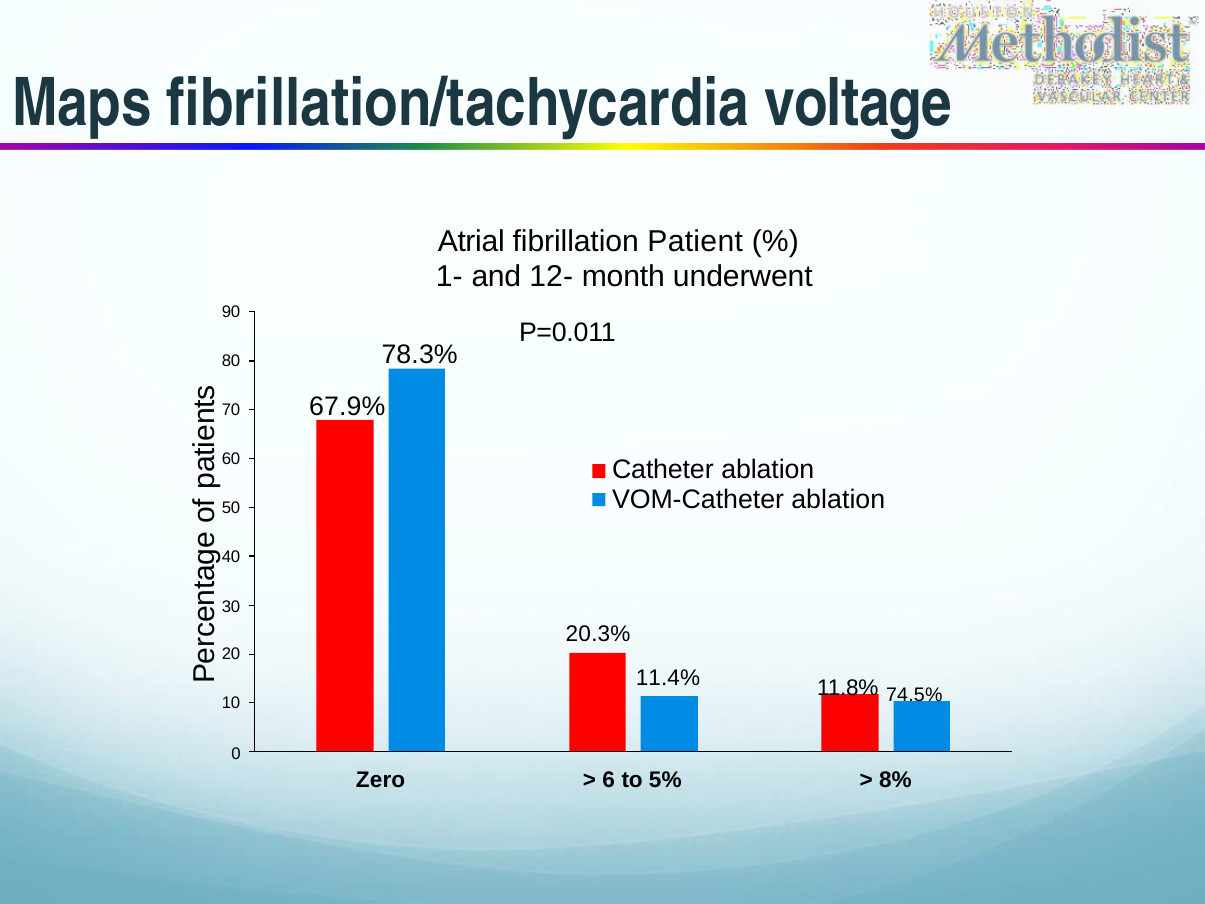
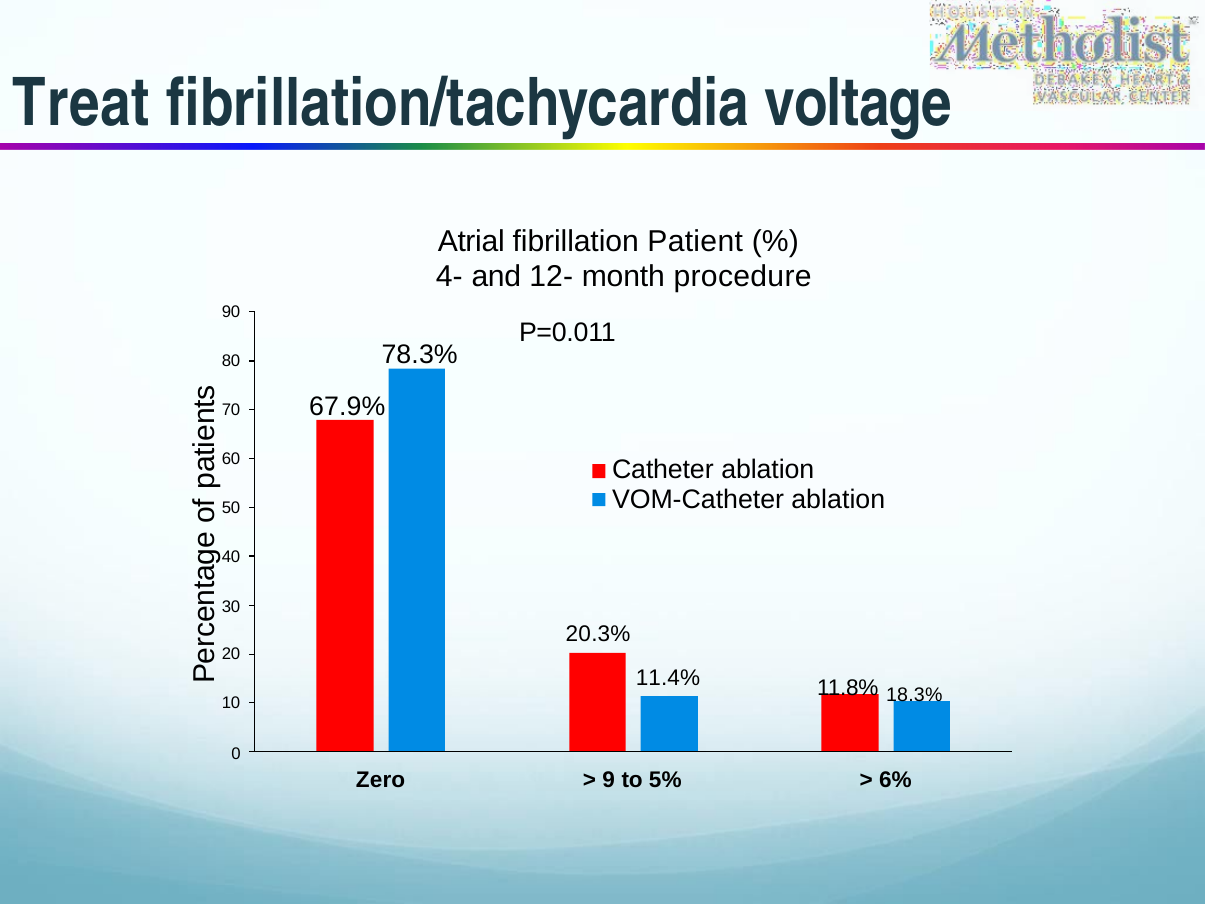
Maps: Maps -> Treat
1-: 1- -> 4-
underwent: underwent -> procedure
74.5%: 74.5% -> 18.3%
6: 6 -> 9
8%: 8% -> 6%
